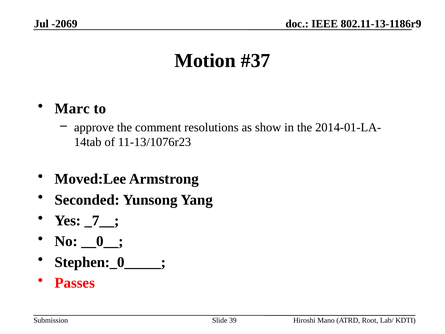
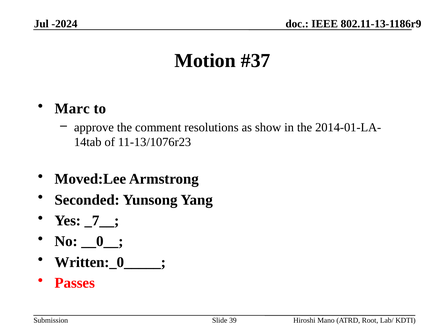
-2069: -2069 -> -2024
Stephen:_0_____: Stephen:_0_____ -> Written:_0_____
